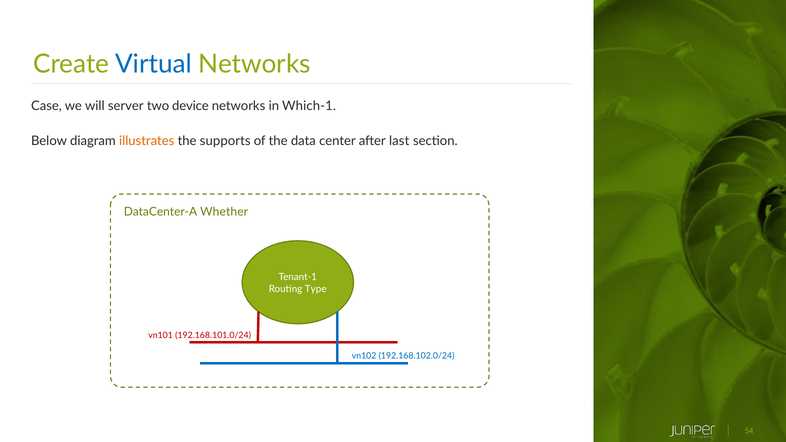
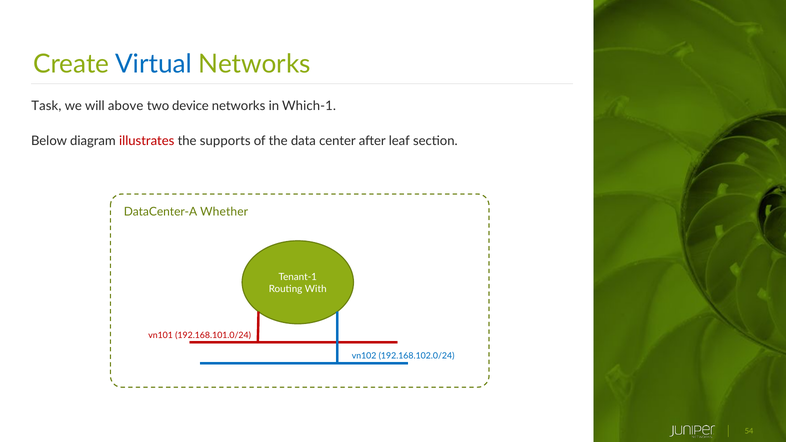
Case: Case -> Task
server: server -> above
illustrates colour: orange -> red
last: last -> leaf
Type: Type -> With
